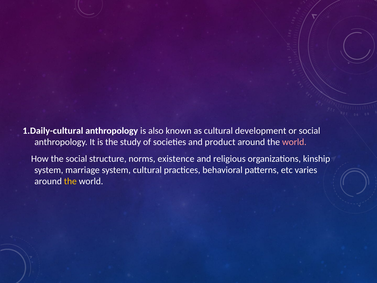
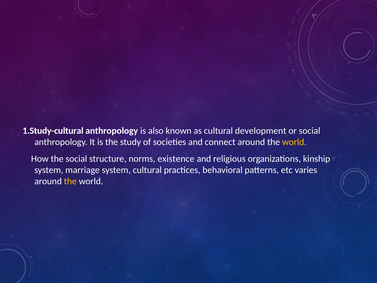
1.Daily-cultural: 1.Daily-cultural -> 1.Study-cultural
product: product -> connect
world at (294, 142) colour: pink -> yellow
